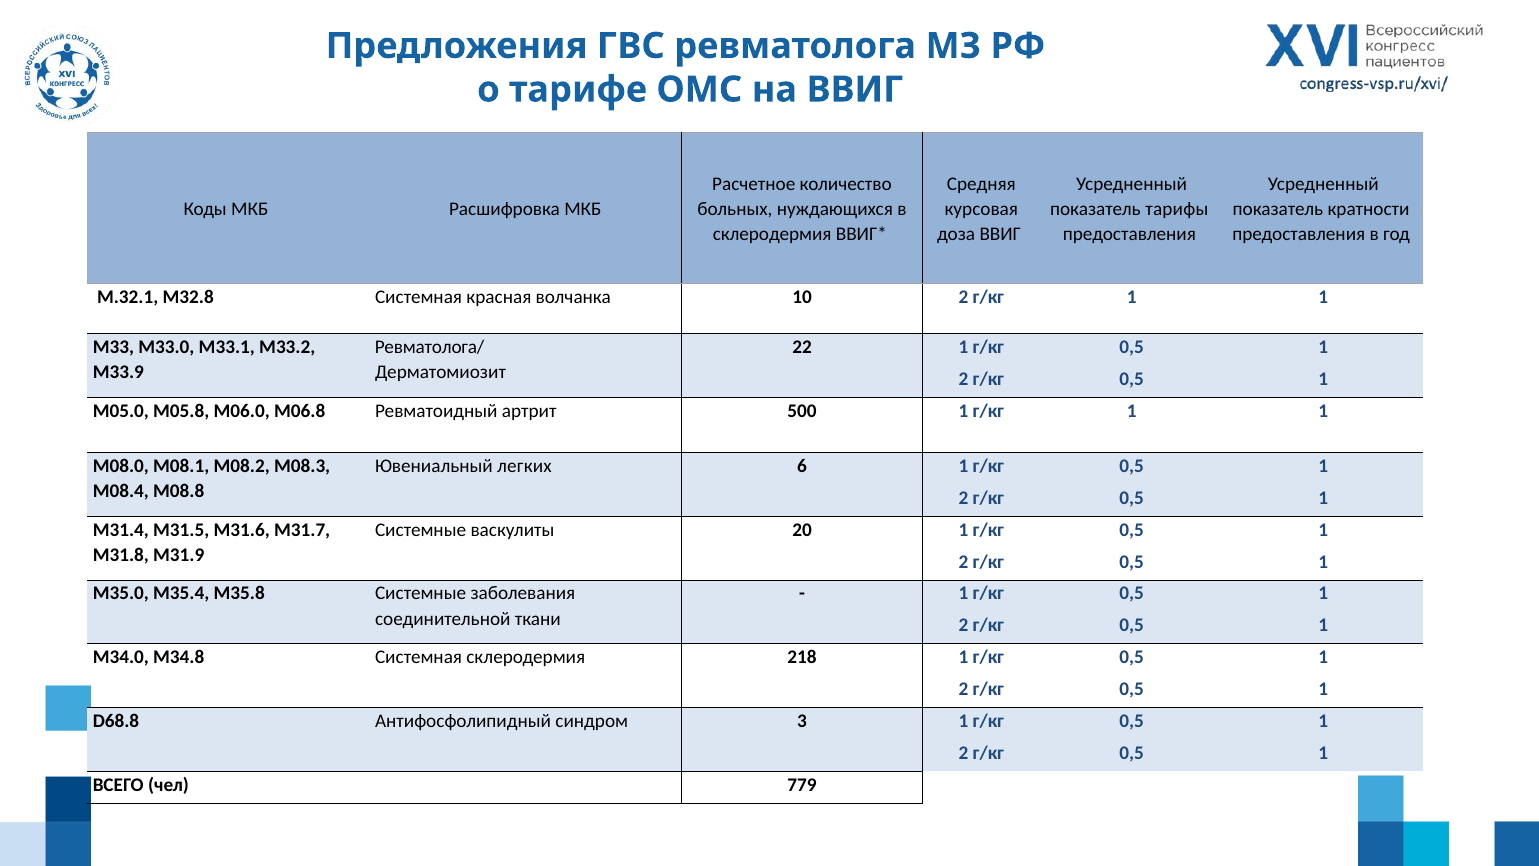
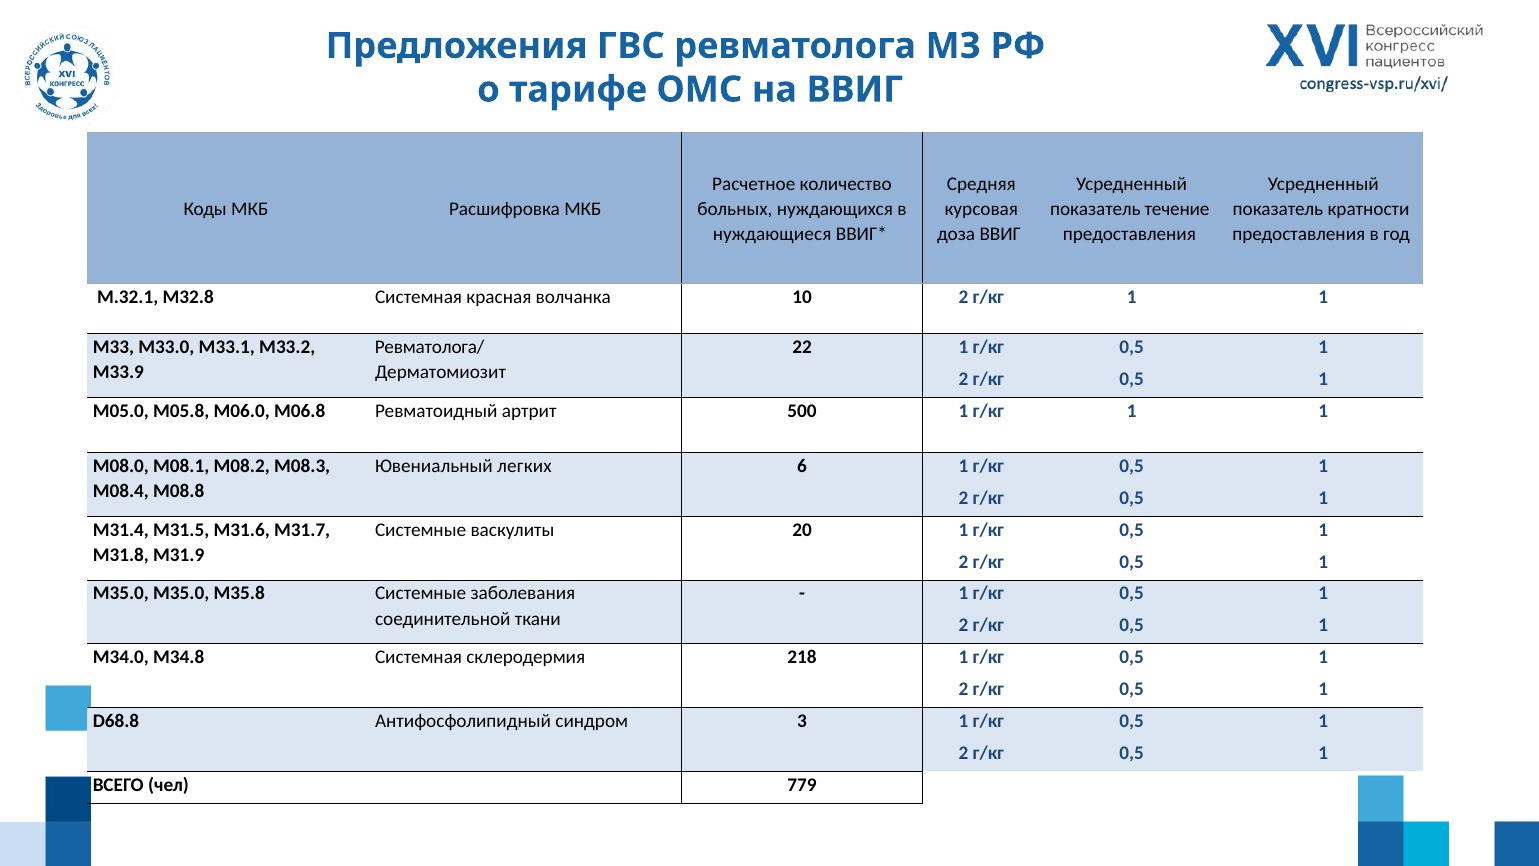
тарифы: тарифы -> течение
склеродермия at (772, 234): склеродермия -> нуждающиеся
М35.0 М35.4: М35.4 -> М35.0
